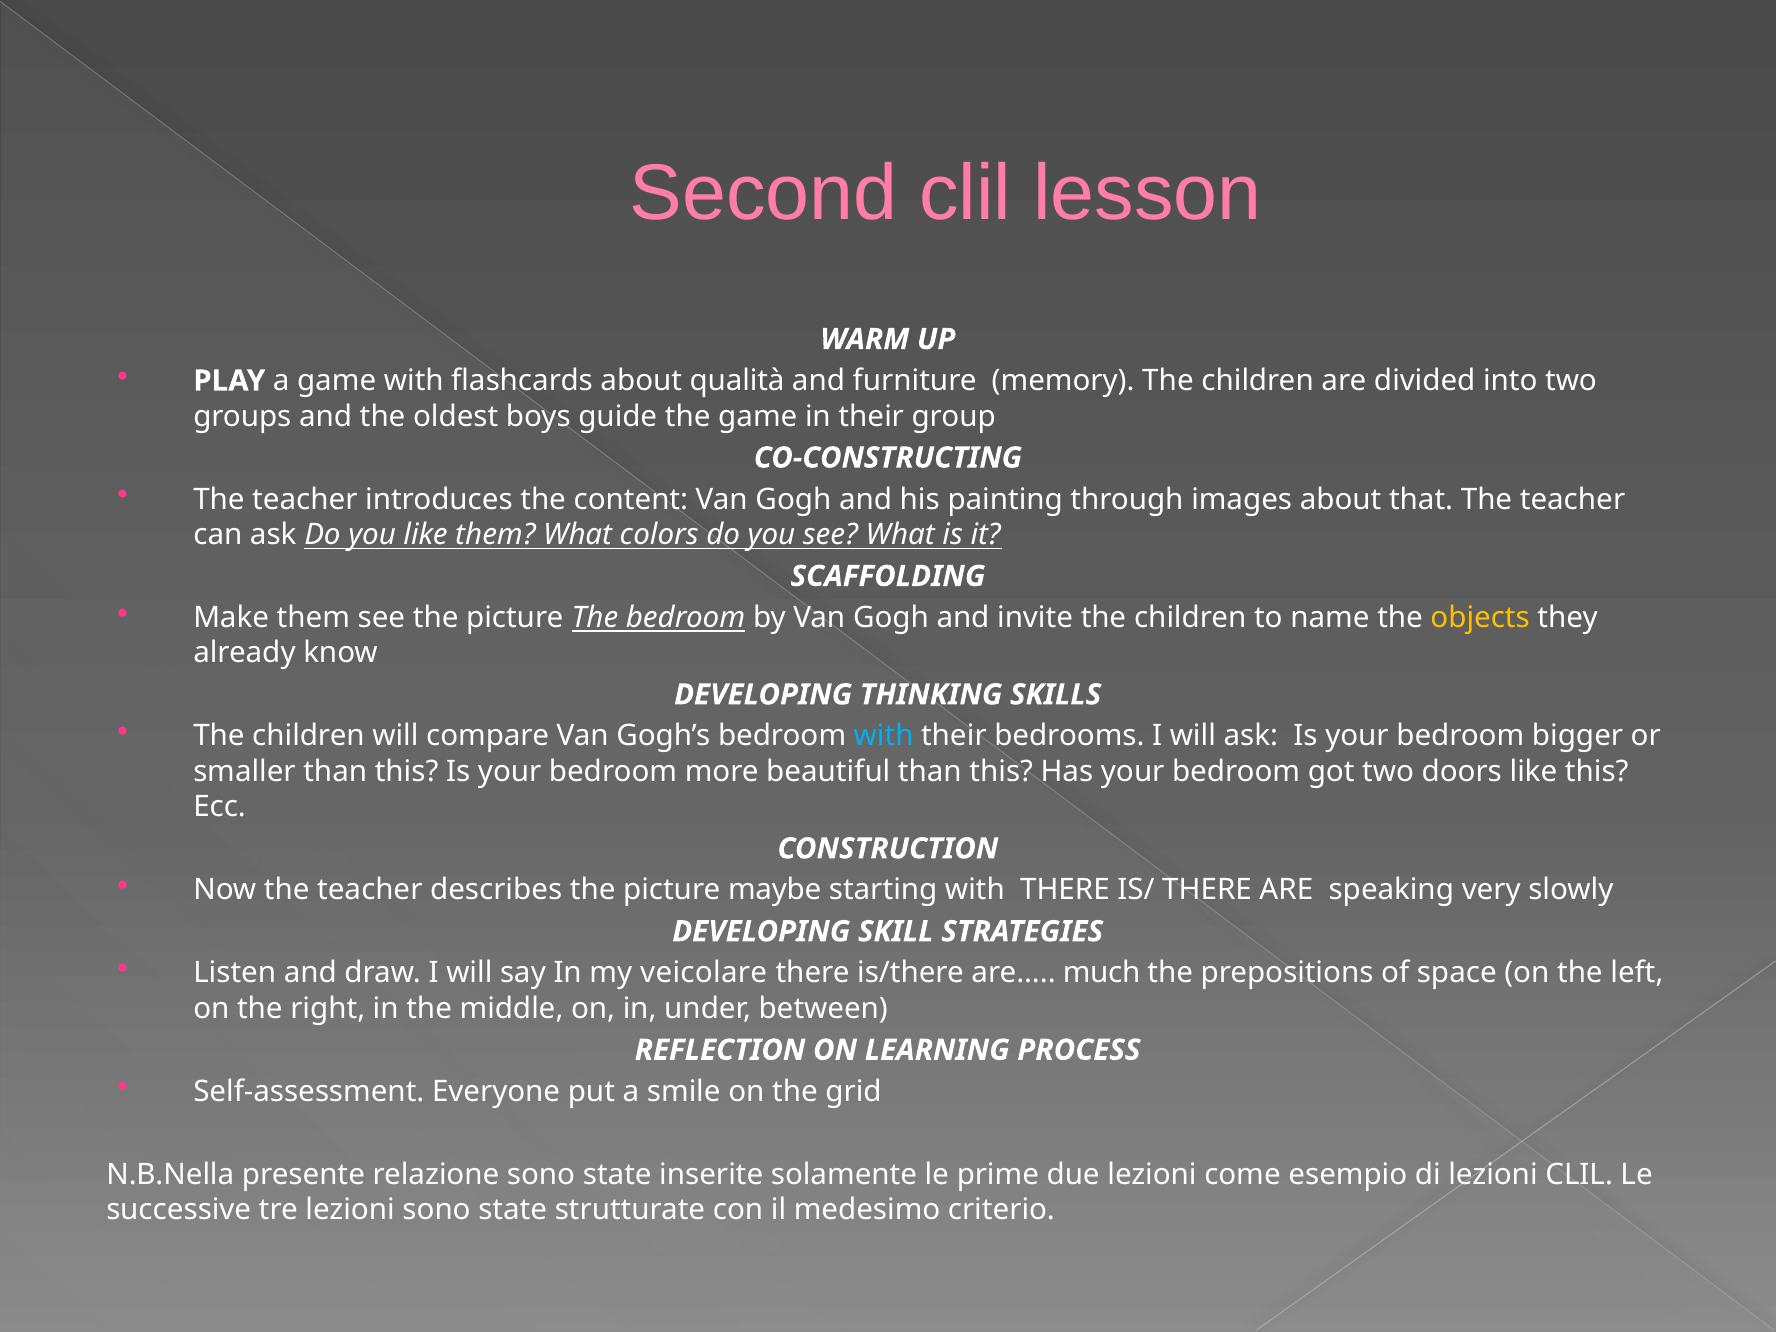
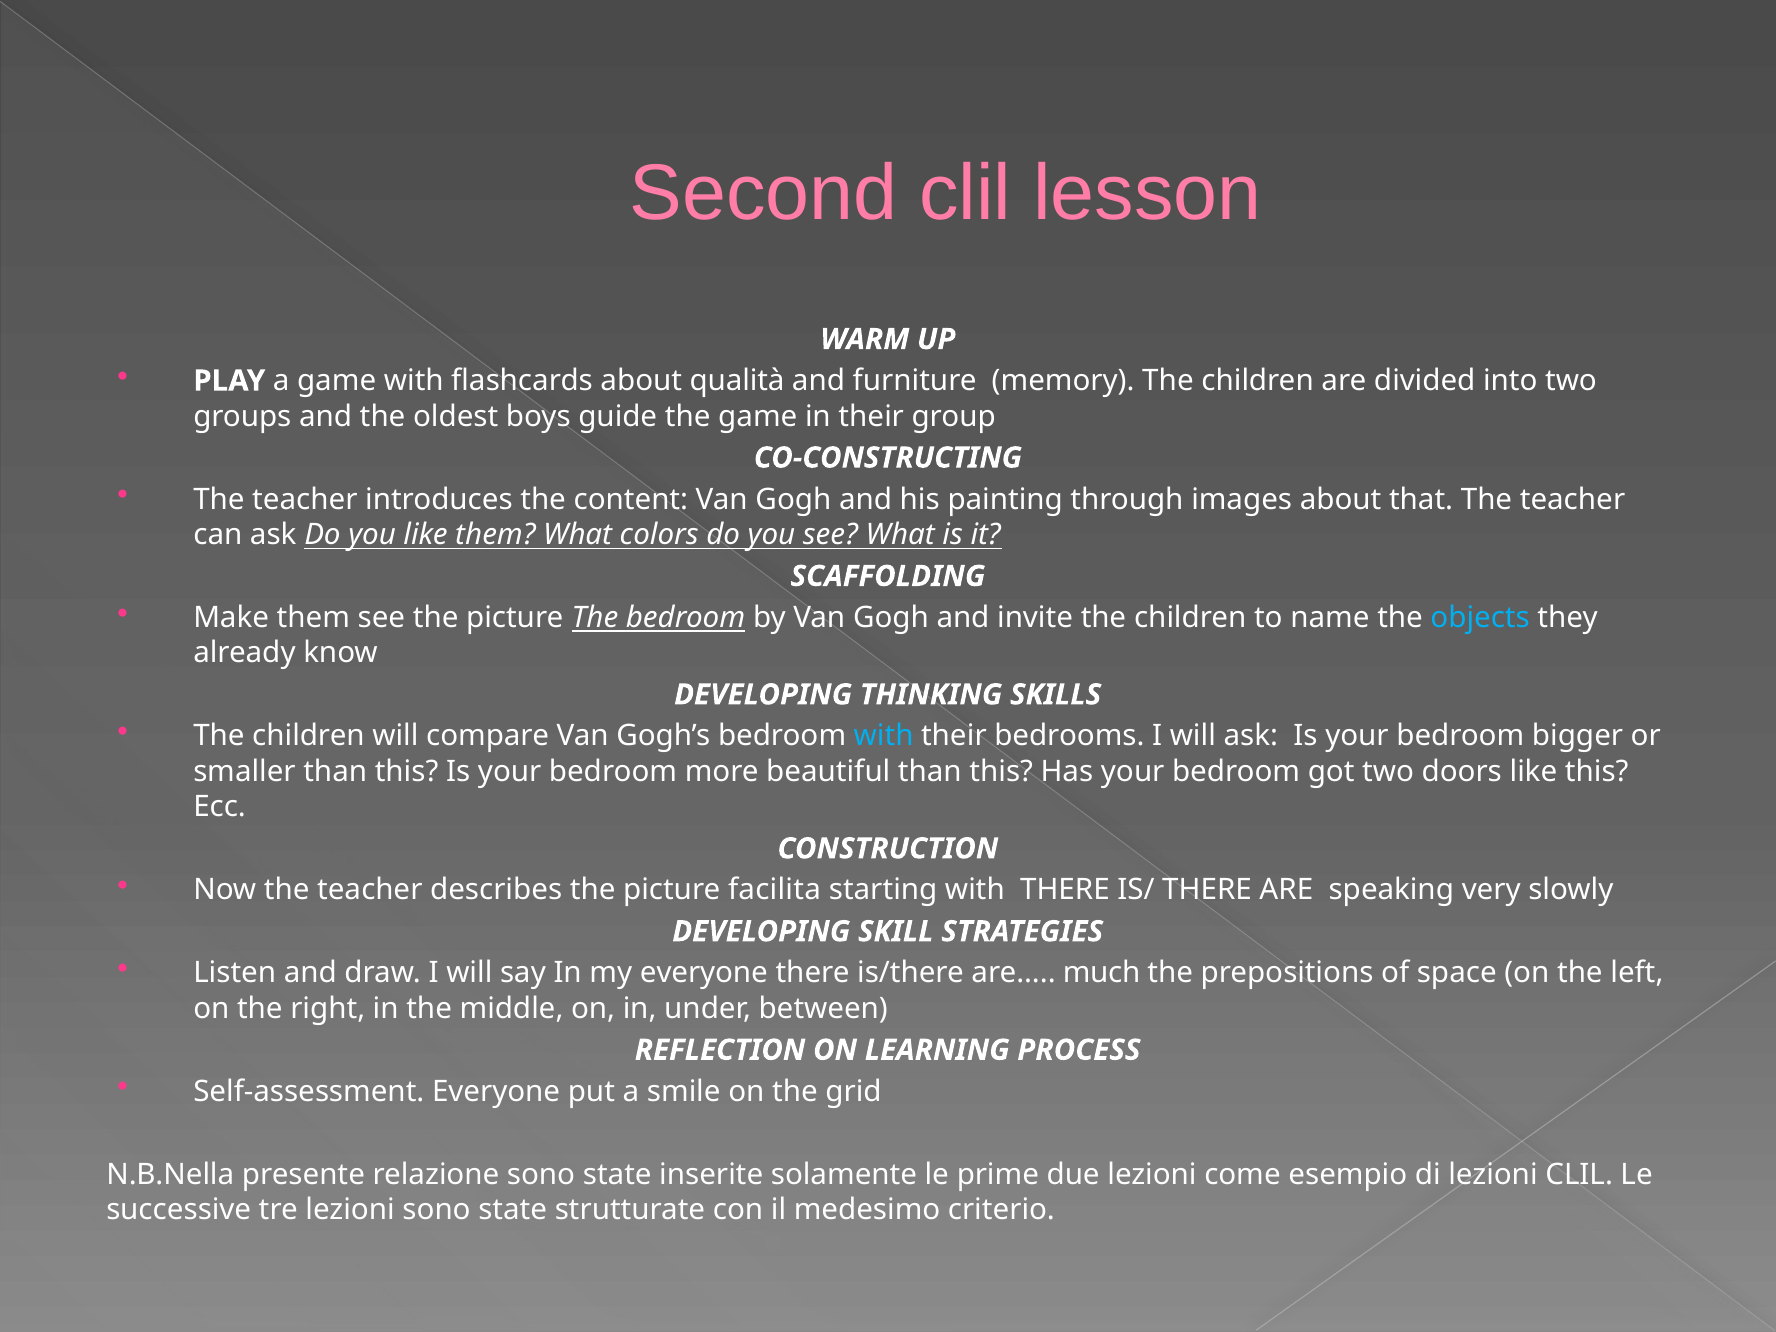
objects colour: yellow -> light blue
maybe: maybe -> facilita
my veicolare: veicolare -> everyone
